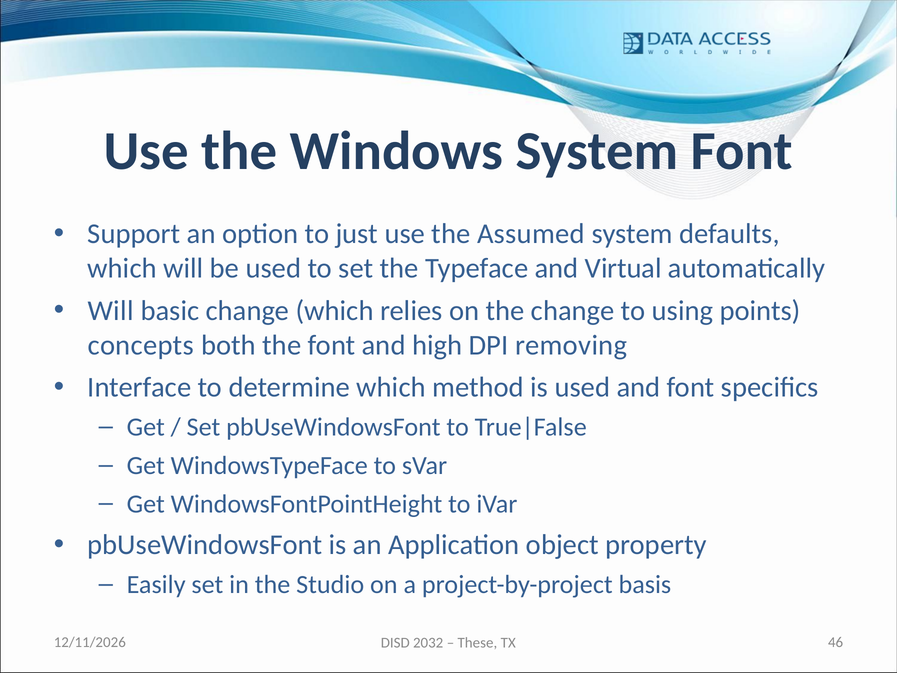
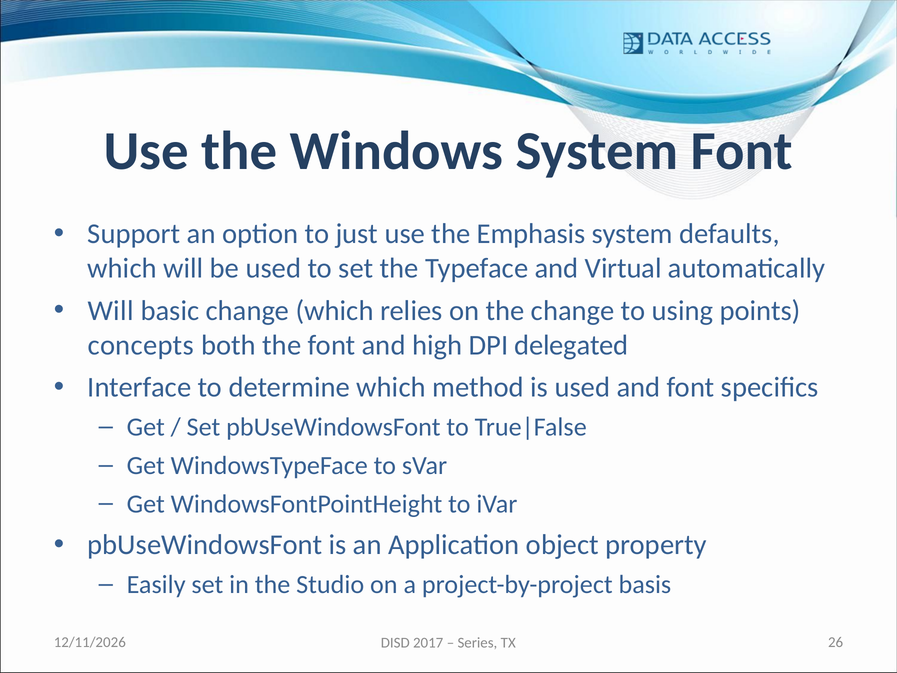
Assumed: Assumed -> Emphasis
removing: removing -> delegated
2032: 2032 -> 2017
These: These -> Series
46: 46 -> 26
